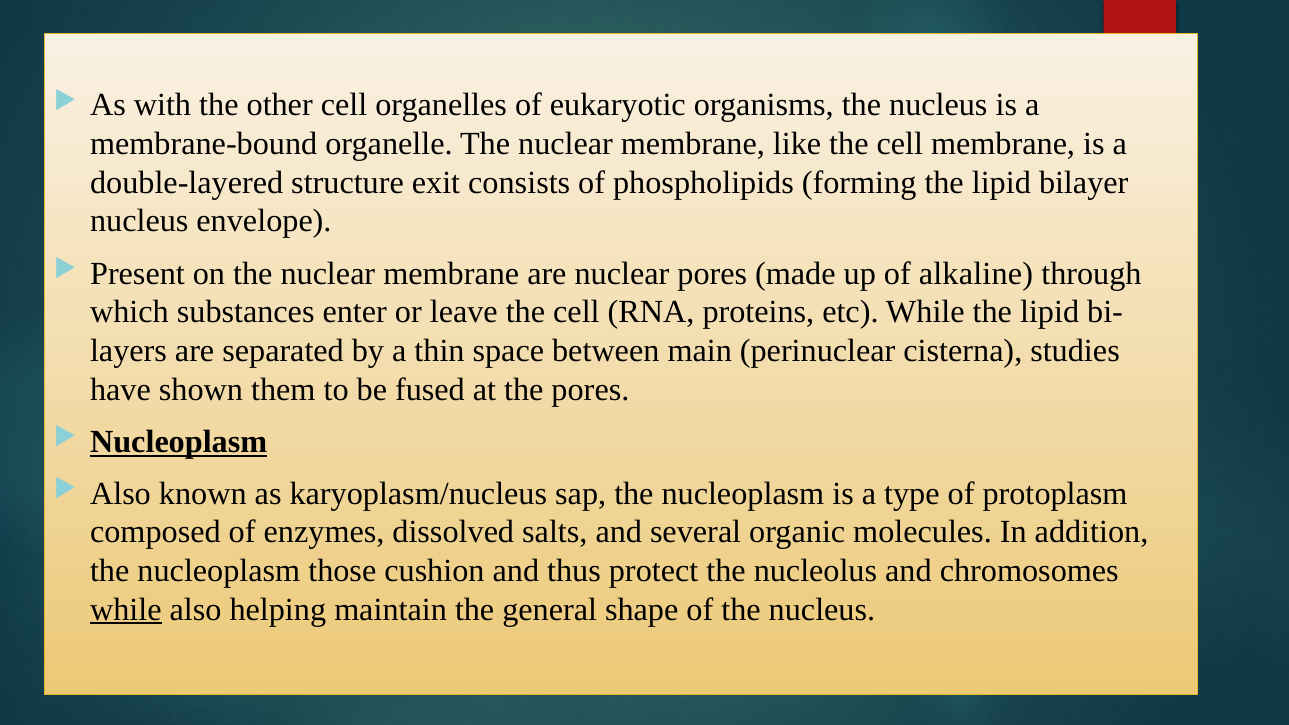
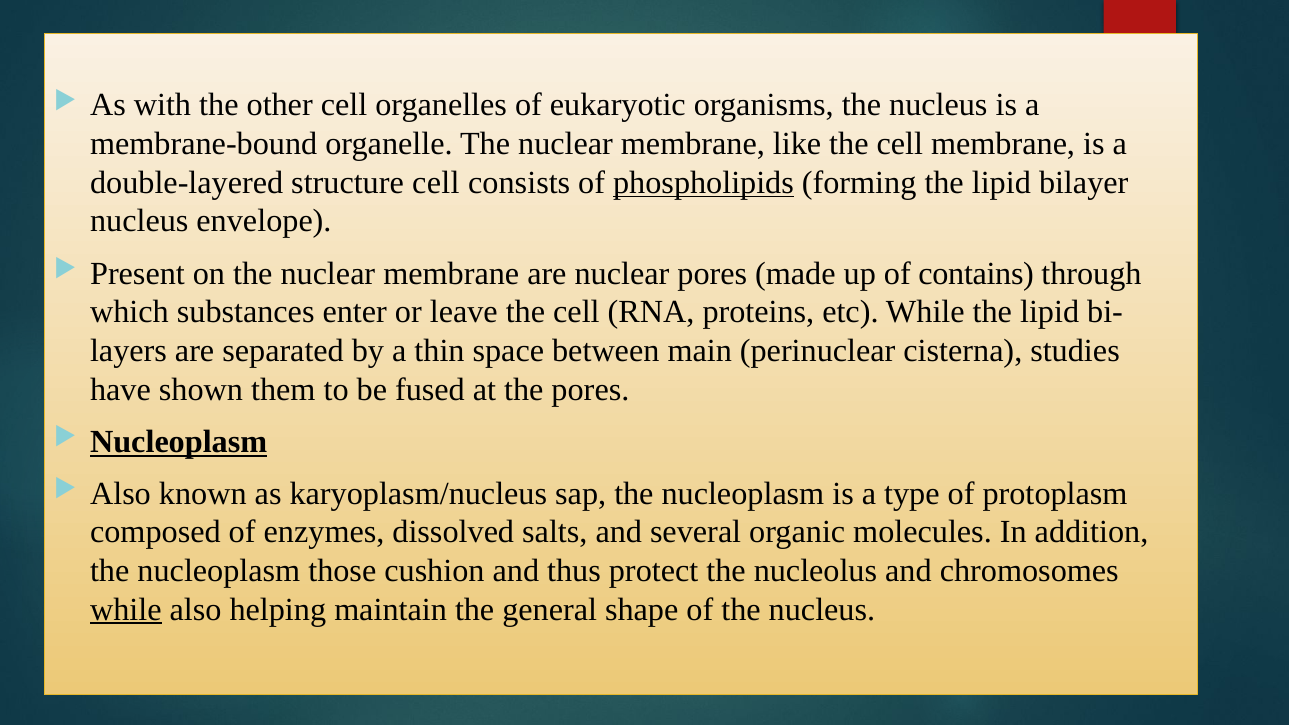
structure exit: exit -> cell
phospholipids underline: none -> present
alkaline: alkaline -> contains
